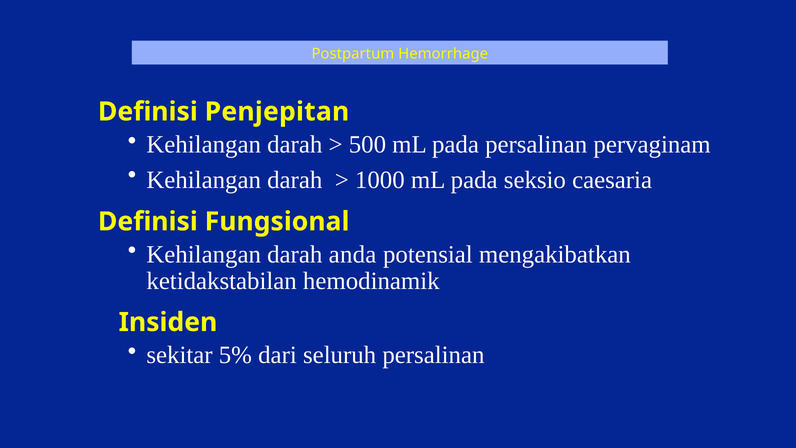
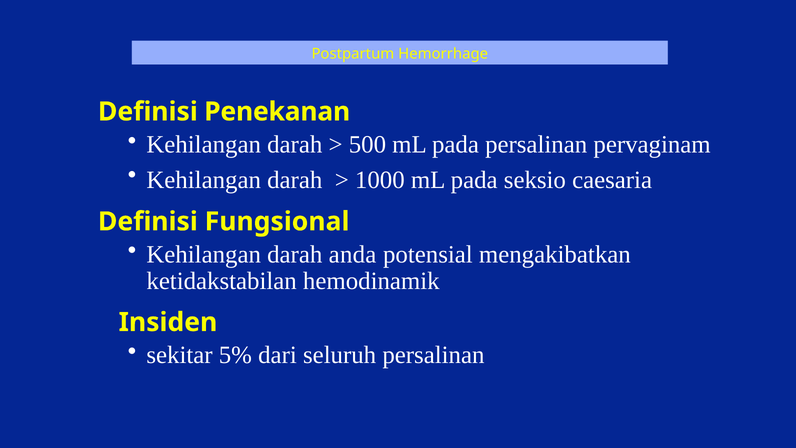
Penjepitan: Penjepitan -> Penekanan
